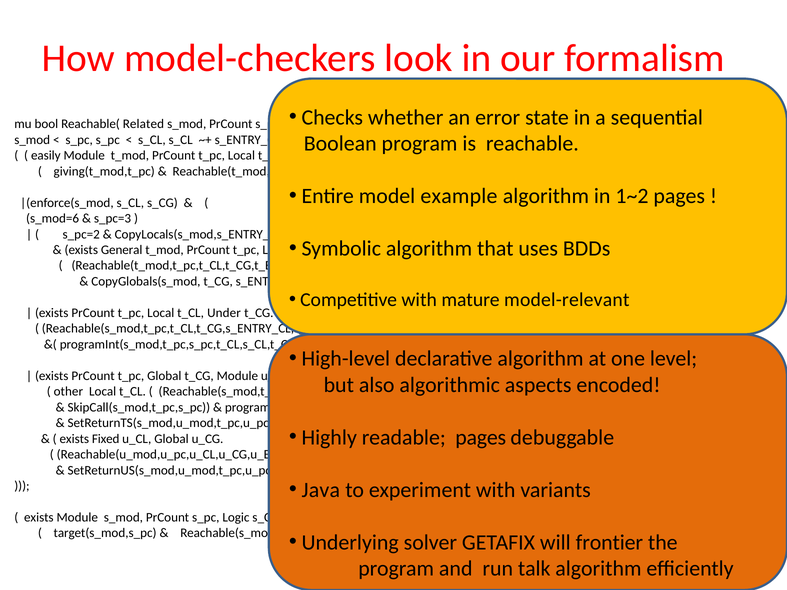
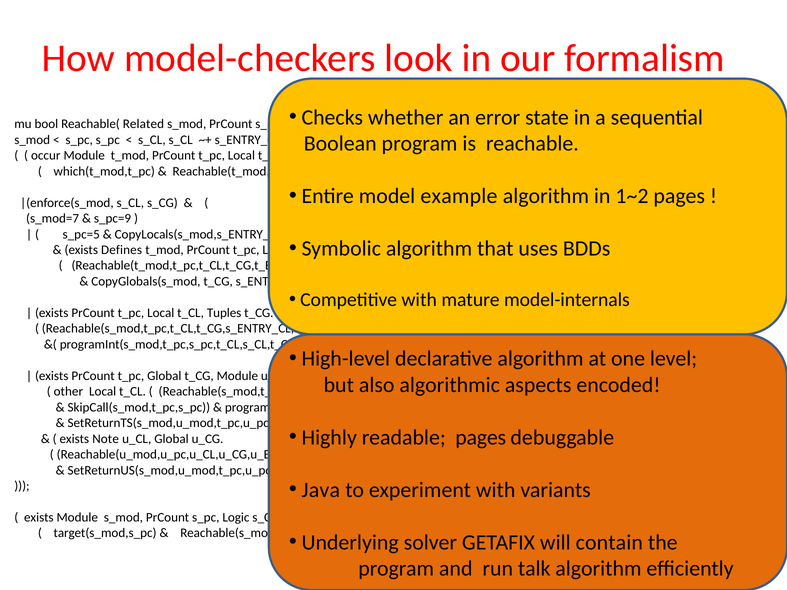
easily: easily -> occur
giving(t_mod,t_pc: giving(t_mod,t_pc -> which(t_mod,t_pc
s_mod=6: s_mod=6 -> s_mod=7
s_pc=3: s_pc=3 -> s_pc=9
s_pc=2: s_pc=2 -> s_pc=5
General: General -> Defines
model-relevant: model-relevant -> model-internals
Under: Under -> Tuples
Fixed: Fixed -> Note
frontier: frontier -> contain
